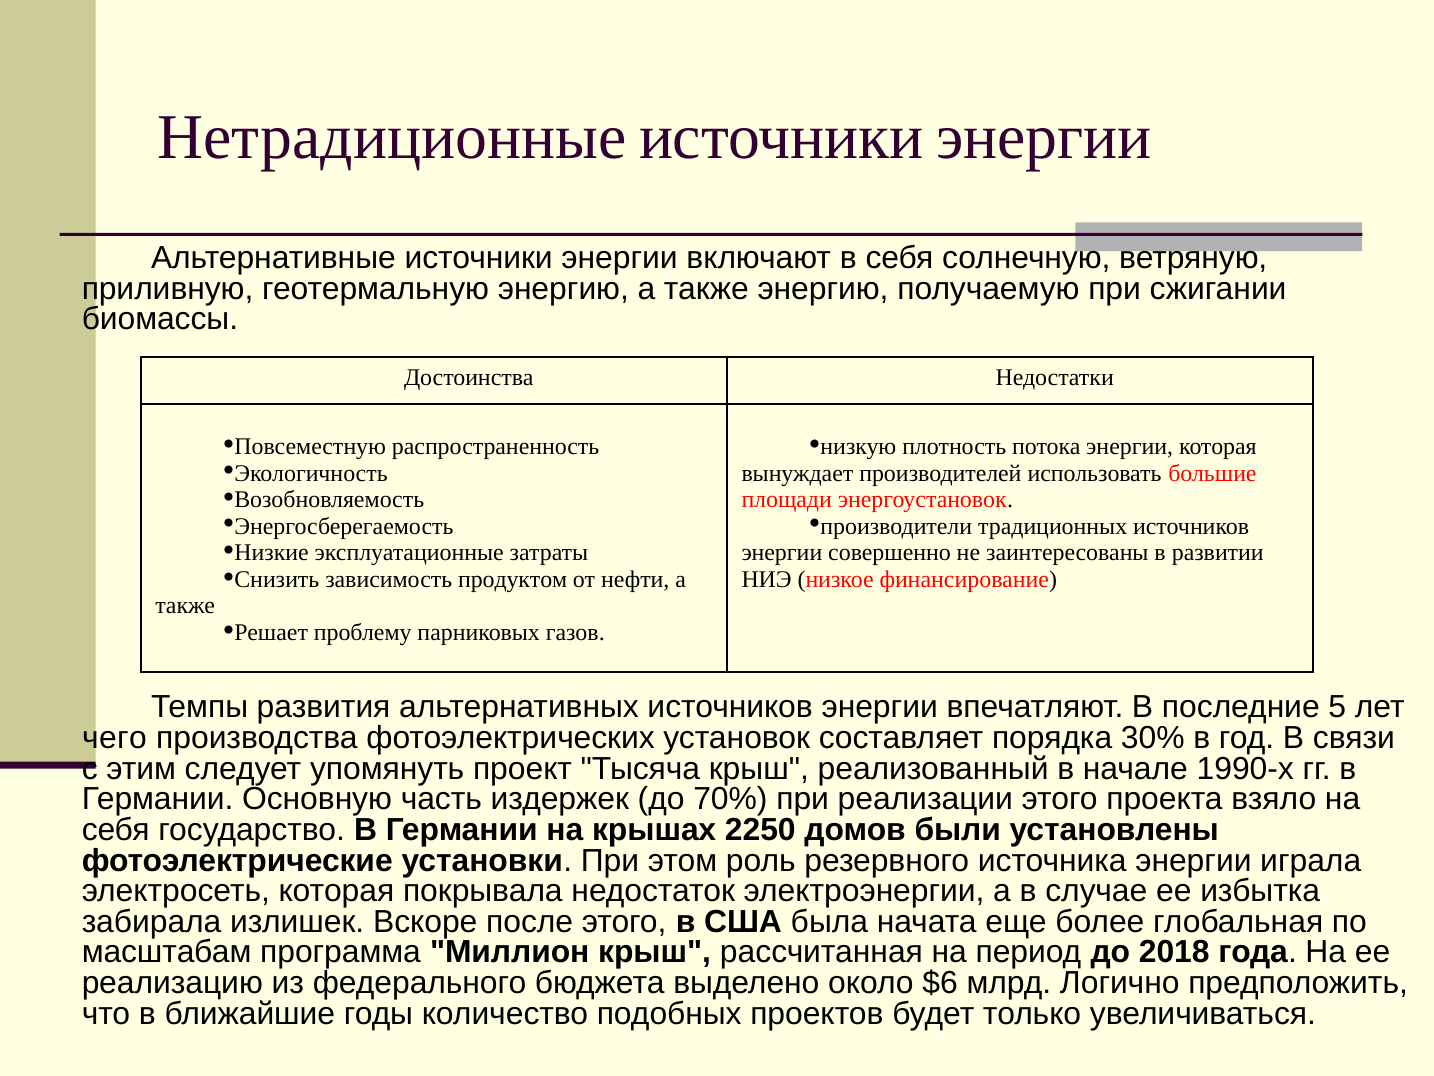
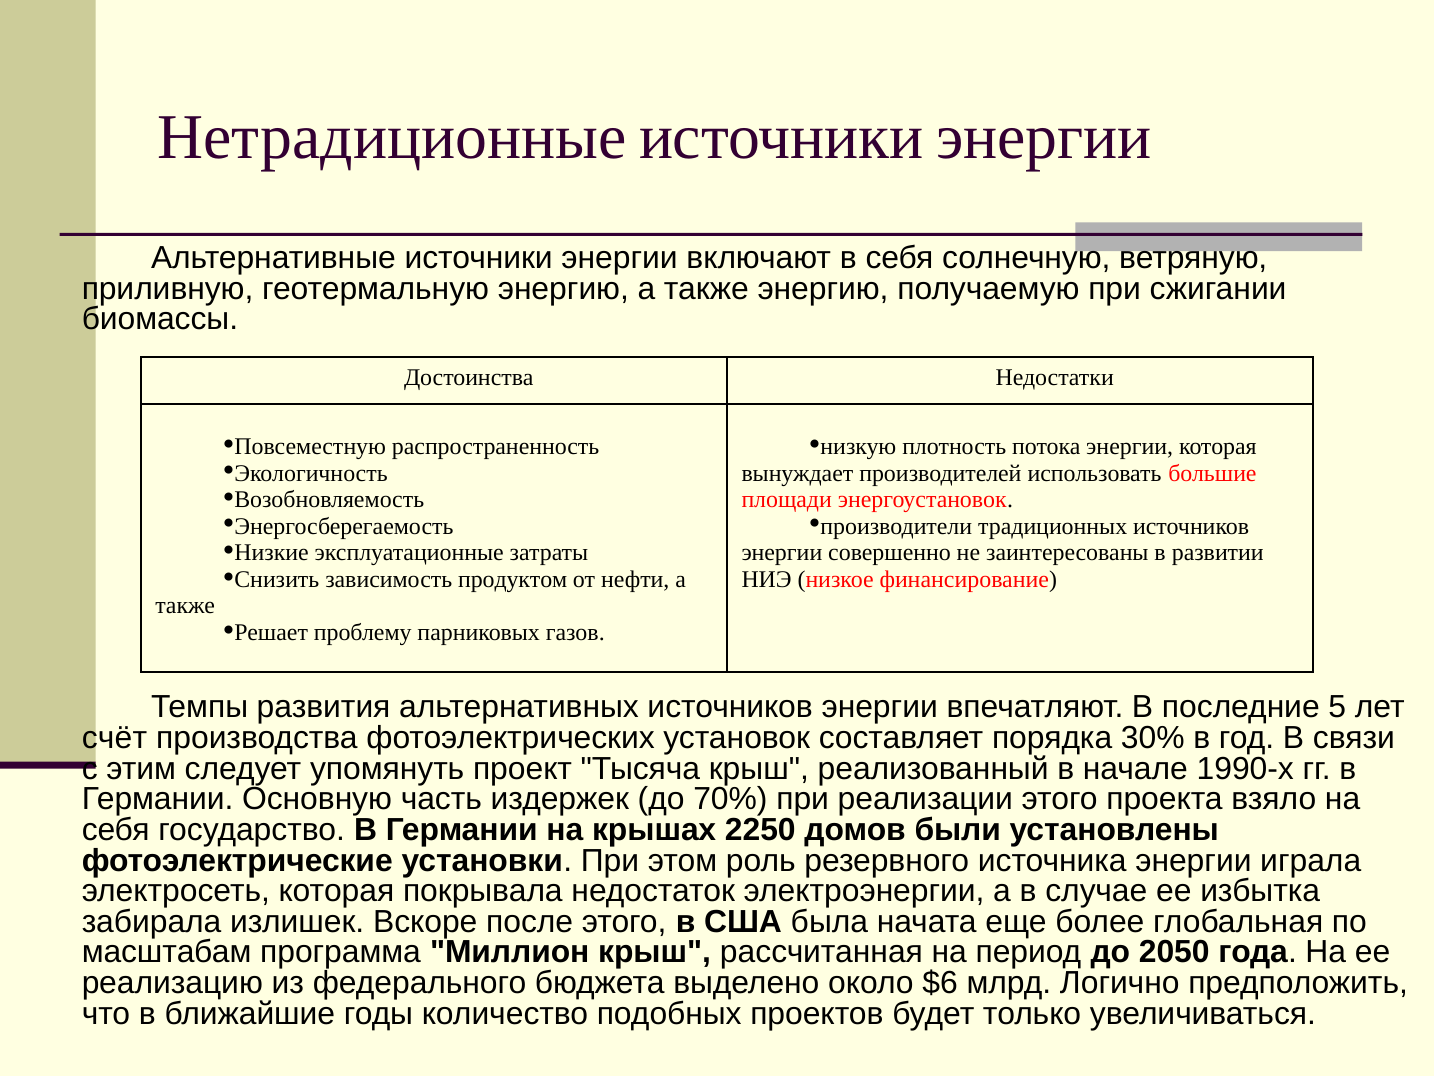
чего: чего -> счёт
2018: 2018 -> 2050
